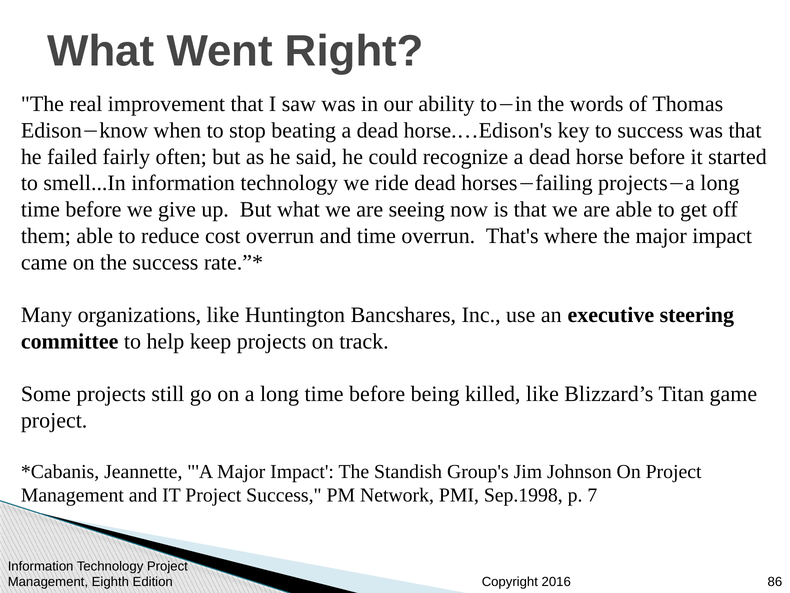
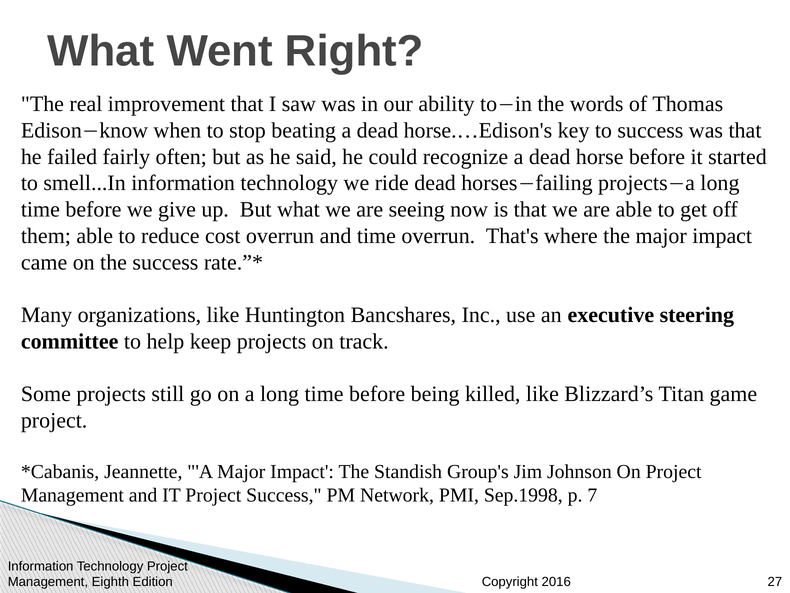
86: 86 -> 27
